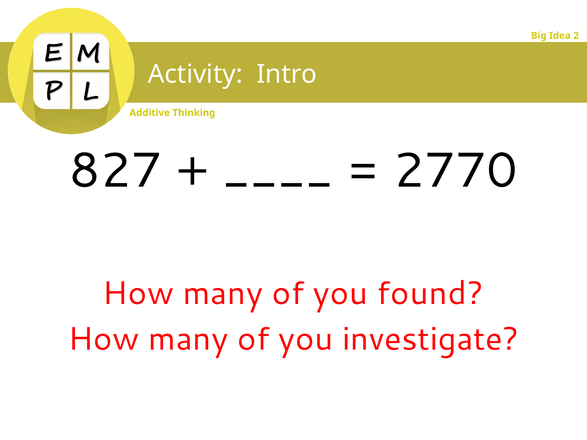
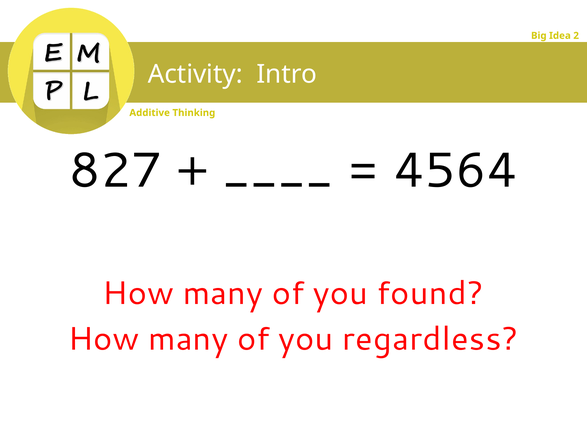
2770: 2770 -> 4564
investigate: investigate -> regardless
